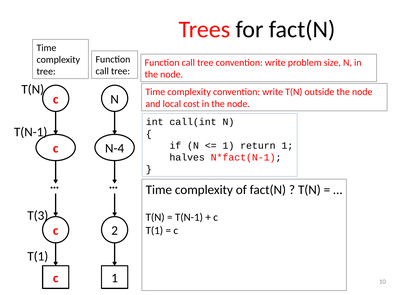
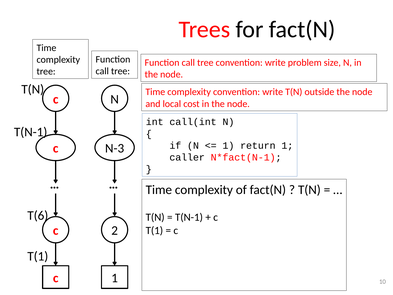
N-4: N-4 -> N-3
halves: halves -> caller
T(3: T(3 -> T(6
